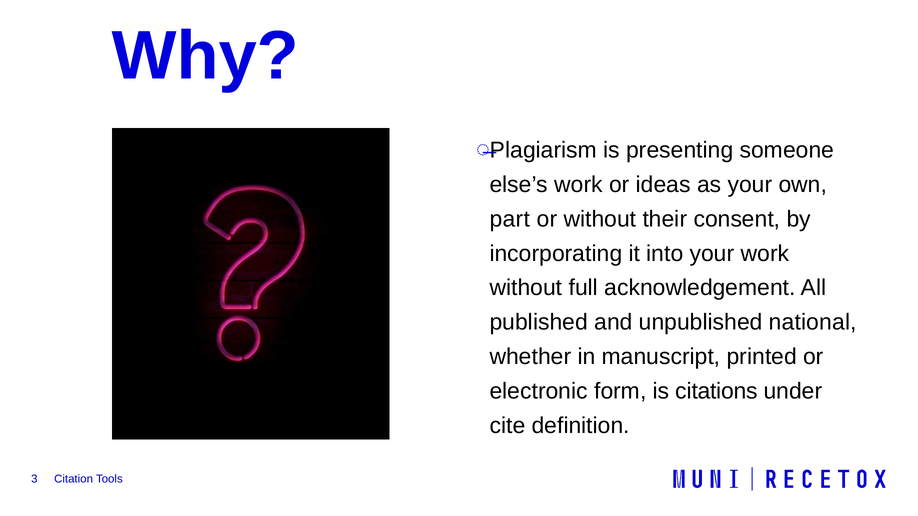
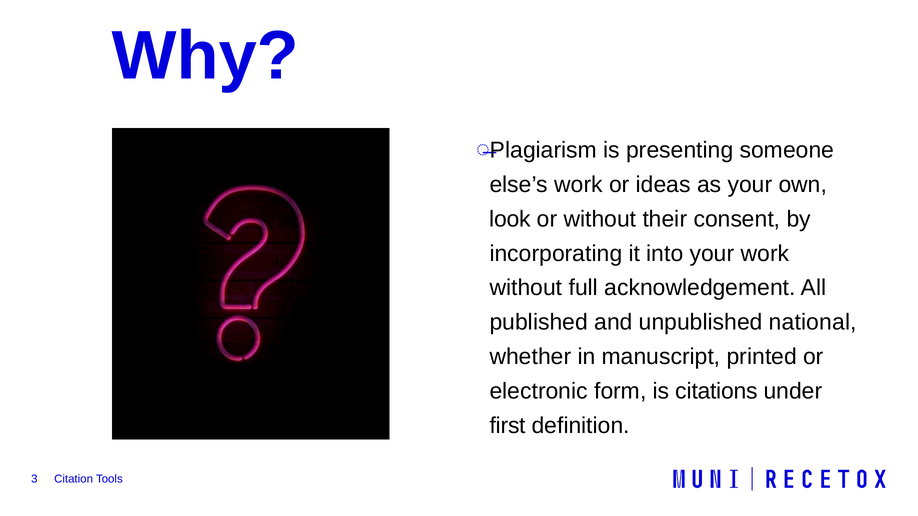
part: part -> look
cite: cite -> first
